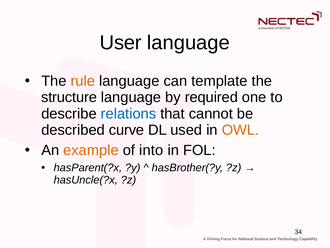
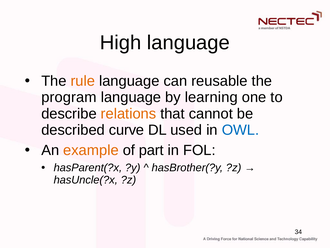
User: User -> High
template: template -> reusable
structure: structure -> program
required: required -> learning
relations colour: blue -> orange
OWL colour: orange -> blue
into: into -> part
